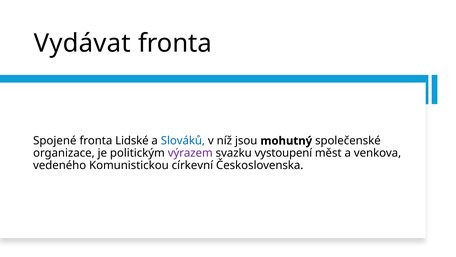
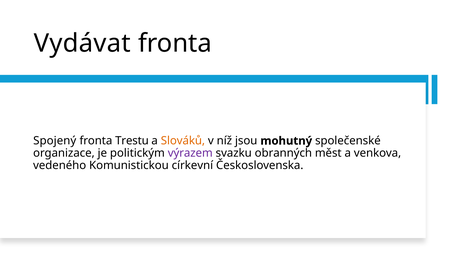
Spojené: Spojené -> Spojený
Lidské: Lidské -> Trestu
Slováků colour: blue -> orange
vystoupení: vystoupení -> obranných
